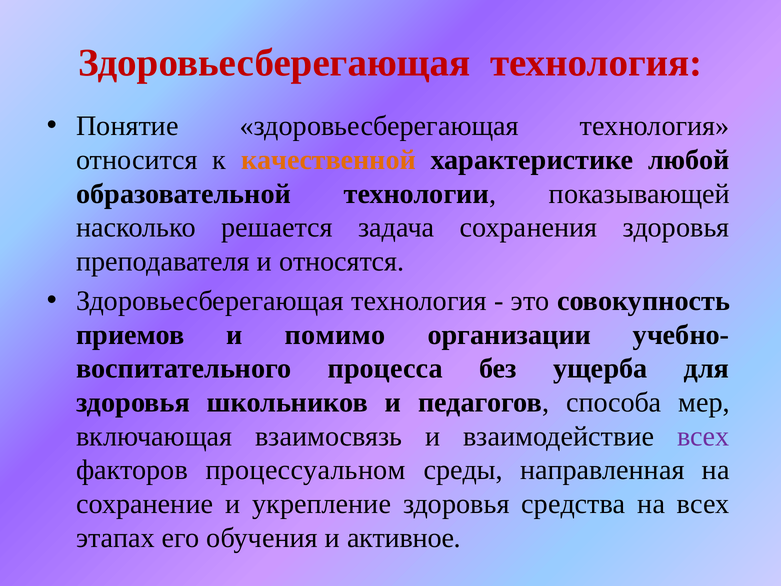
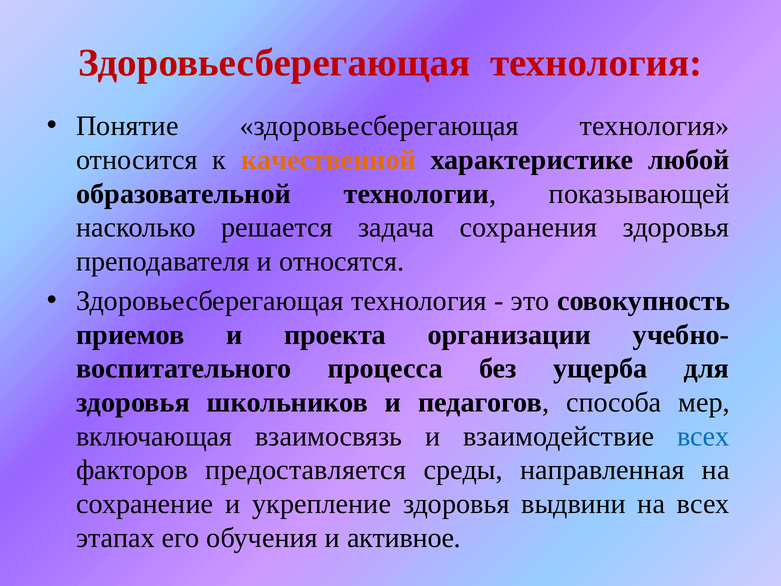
помимо: помимо -> проекта
всех at (703, 436) colour: purple -> blue
процессуальном: процессуальном -> предоставляется
средства: средства -> выдвини
